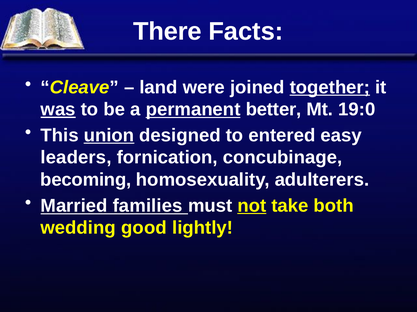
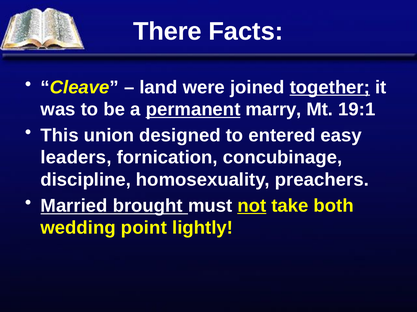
was underline: present -> none
better: better -> marry
19:0: 19:0 -> 19:1
union underline: present -> none
becoming: becoming -> discipline
adulterers: adulterers -> preachers
families: families -> brought
good: good -> point
